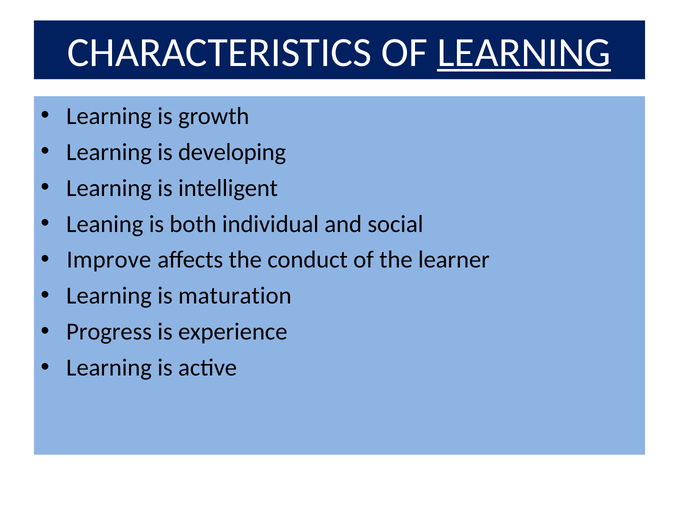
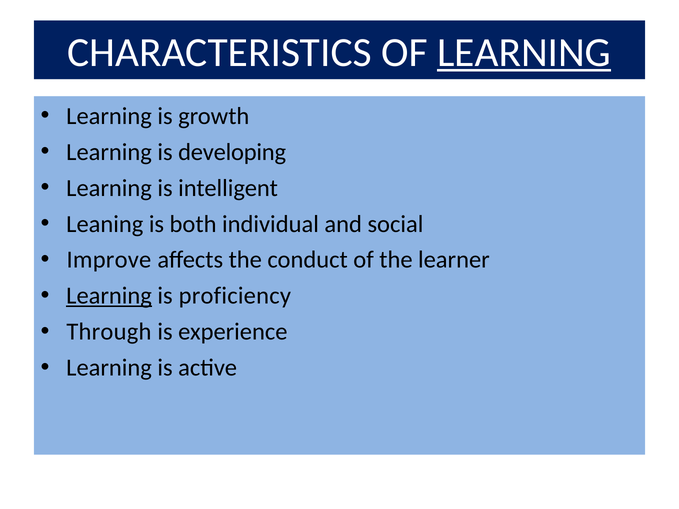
Learning at (109, 296) underline: none -> present
maturation: maturation -> proficiency
Progress: Progress -> Through
